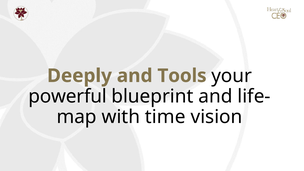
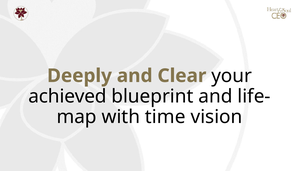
Tools: Tools -> Clear
powerful: powerful -> achieved
